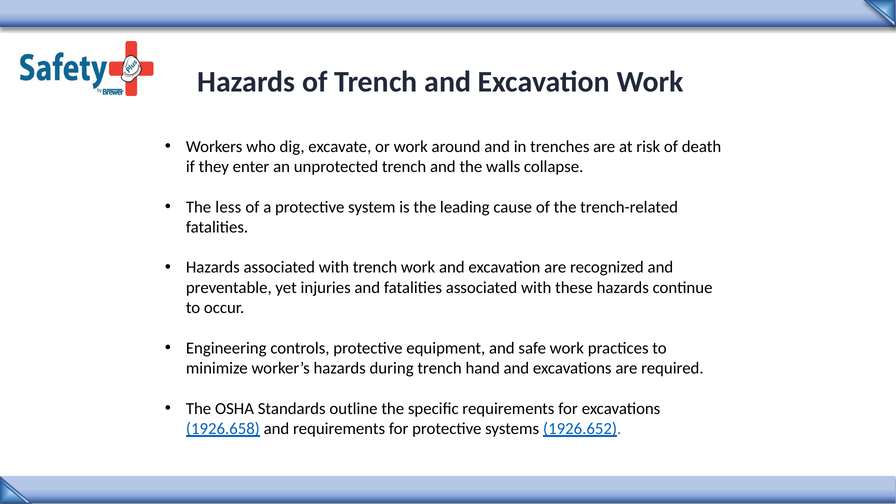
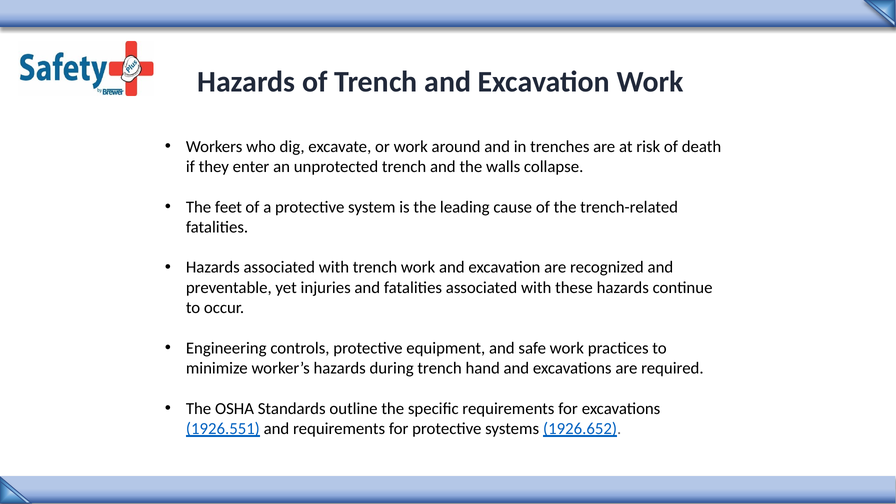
less: less -> feet
1926.658: 1926.658 -> 1926.551
